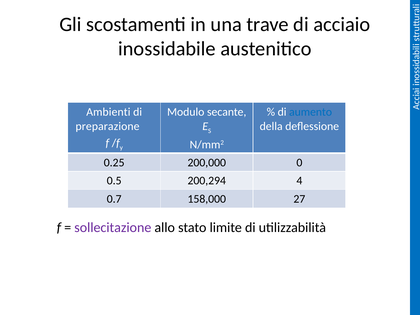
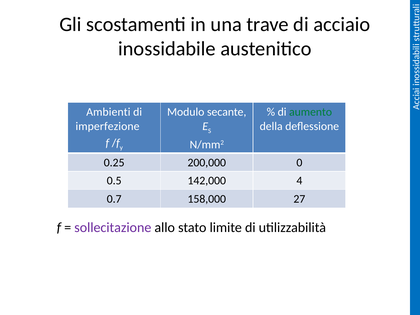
aumento colour: blue -> green
preparazione: preparazione -> imperfezione
200,294: 200,294 -> 142,000
